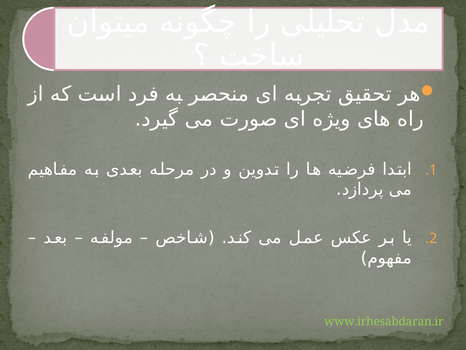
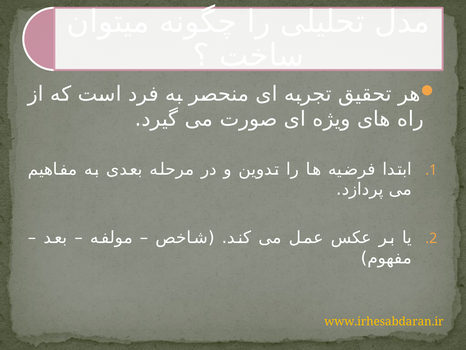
www.irhesabdaran.ir colour: light green -> yellow
